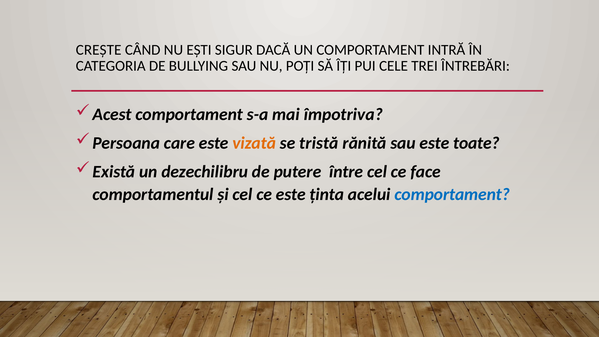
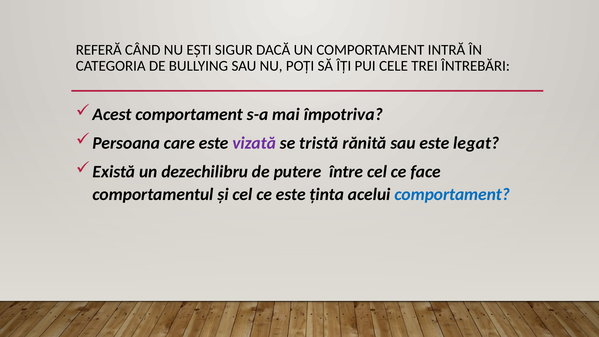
CREȘTE: CREȘTE -> REFERĂ
vizată colour: orange -> purple
toate: toate -> legat
